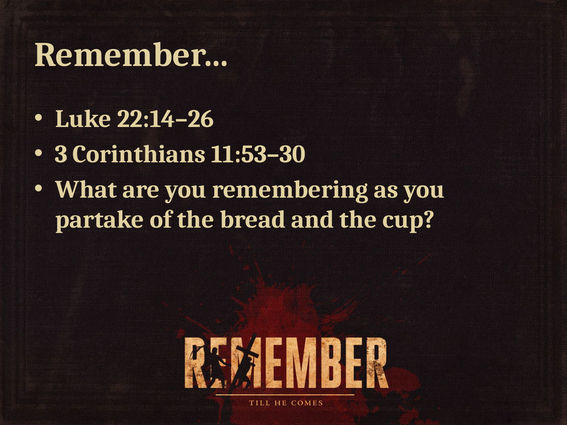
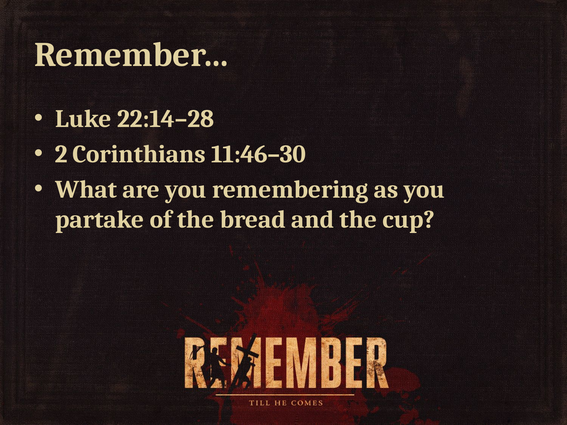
22:14–26: 22:14–26 -> 22:14–28
3: 3 -> 2
11:53–30: 11:53–30 -> 11:46–30
